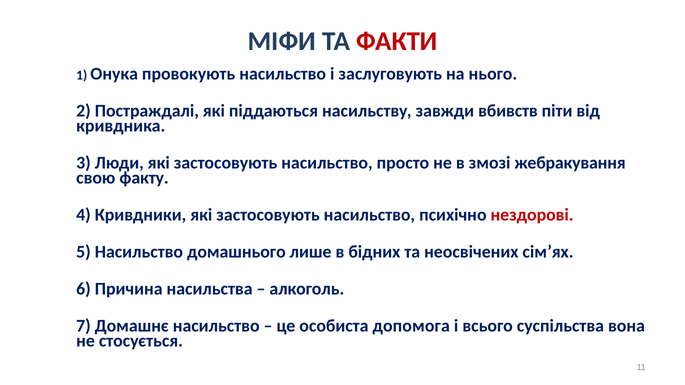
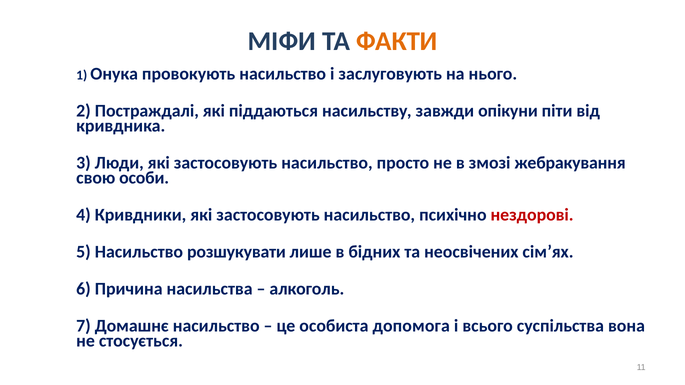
ФАКТИ colour: red -> orange
вбивств: вбивств -> опікуни
факту: факту -> особи
домашнього: домашнього -> розшукувати
